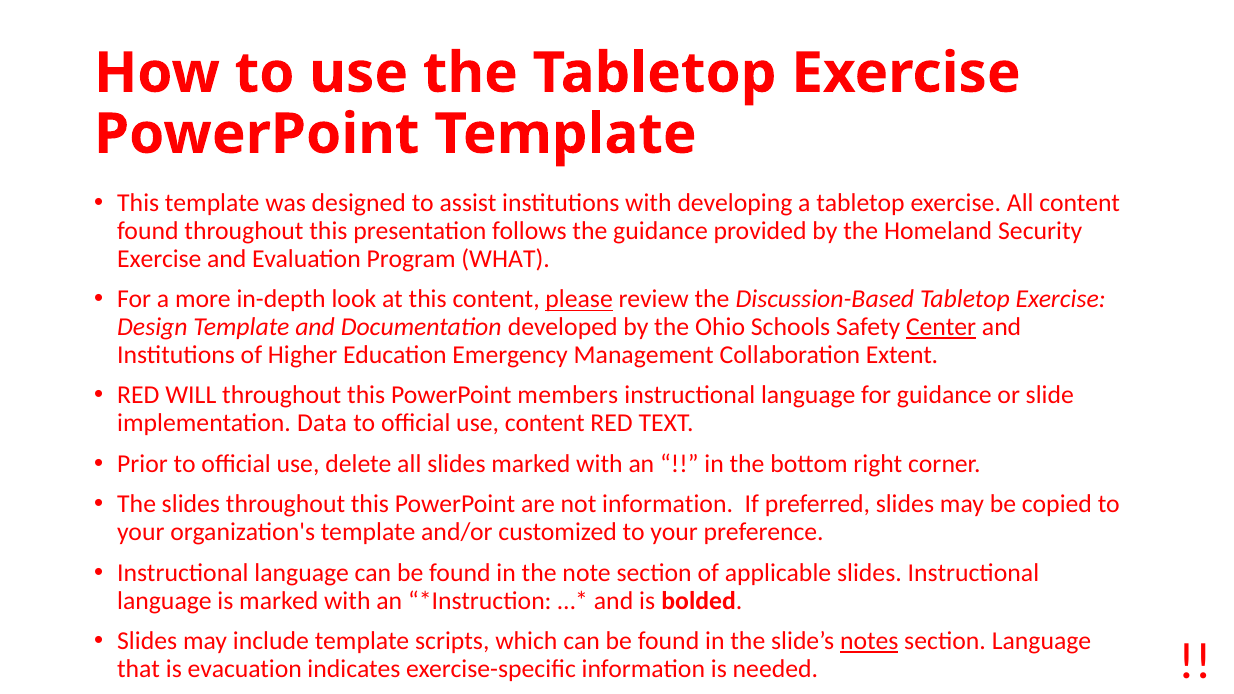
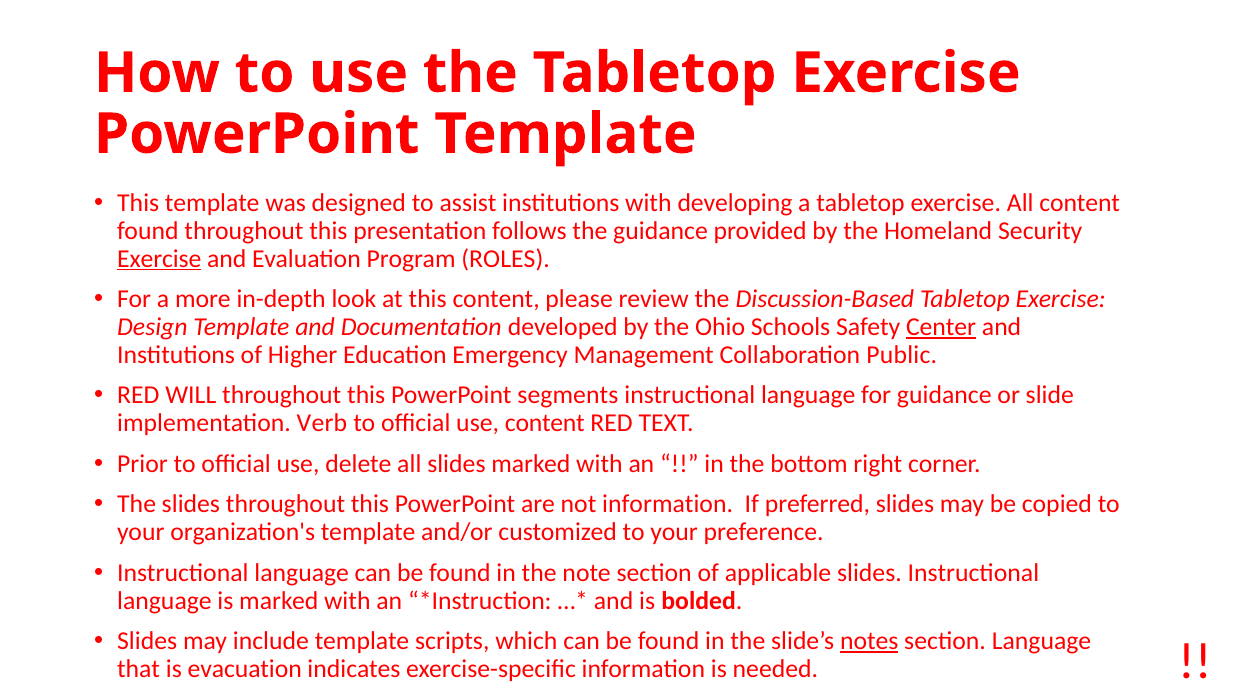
Exercise at (159, 259) underline: none -> present
WHAT: WHAT -> ROLES
please underline: present -> none
Extent: Extent -> Public
members: members -> segments
Data: Data -> Verb
